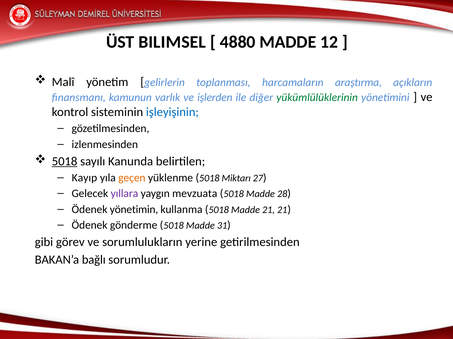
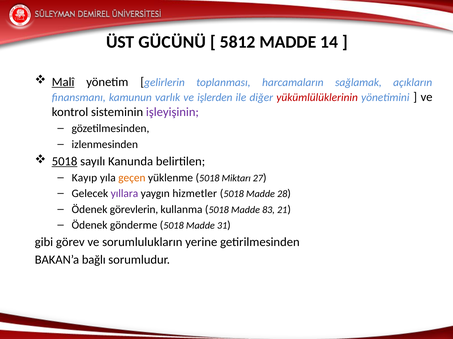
BILIMSEL: BILIMSEL -> GÜCÜNÜ
4880: 4880 -> 5812
12: 12 -> 14
Malî underline: none -> present
araştırma: araştırma -> sağlamak
yükümlülüklerinin colour: green -> red
işleyişinin colour: blue -> purple
mevzuata: mevzuata -> hizmetler
yönetimin: yönetimin -> görevlerin
Madde 21: 21 -> 83
